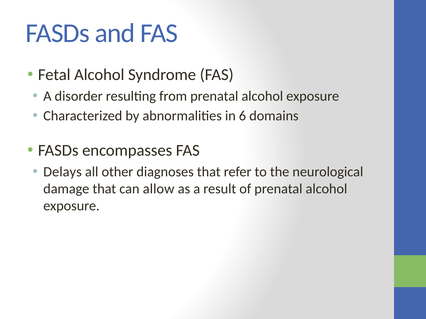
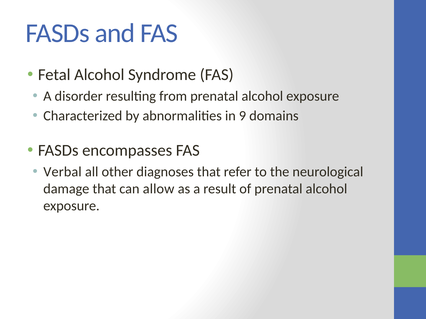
6: 6 -> 9
Delays: Delays -> Verbal
